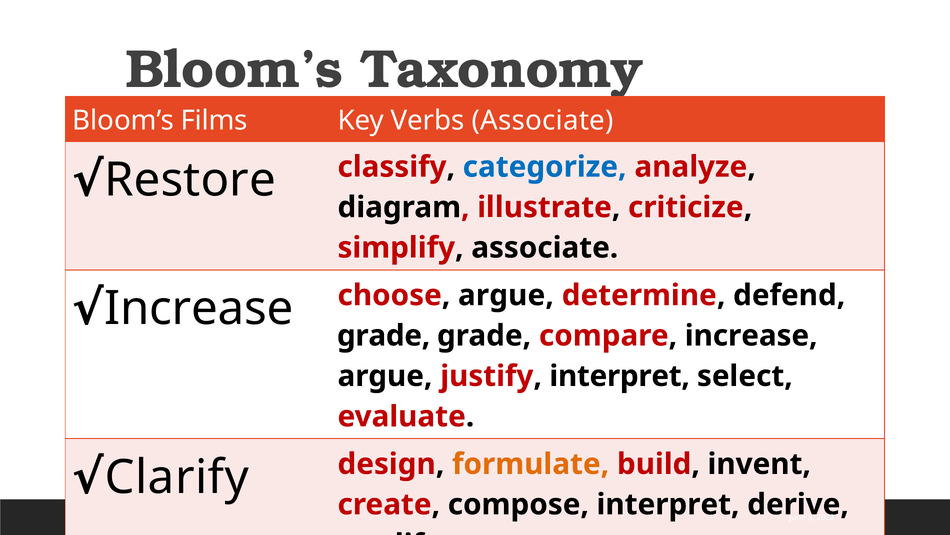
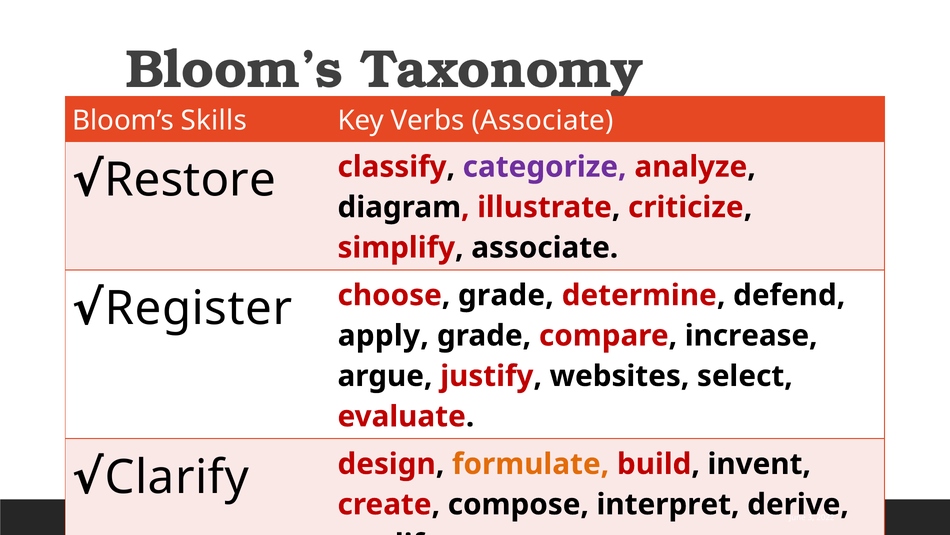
Films: Films -> Skills
categorize colour: blue -> purple
Increase at (199, 308): Increase -> Register
choose argue: argue -> grade
grade at (384, 335): grade -> apply
justify interpret: interpret -> websites
